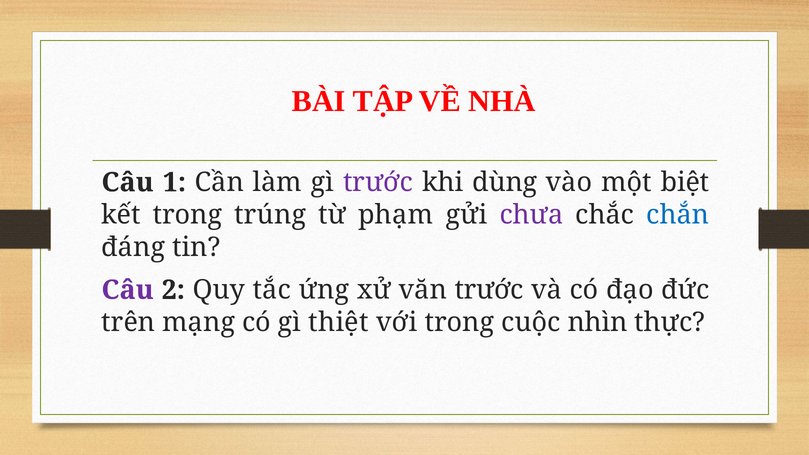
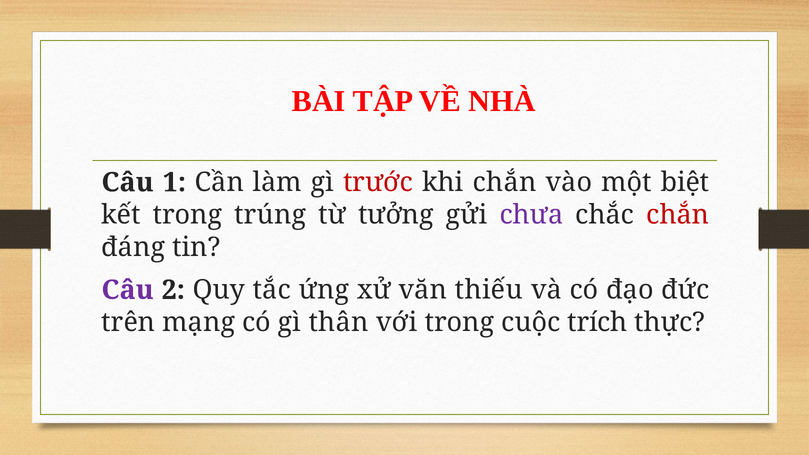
trước at (378, 182) colour: purple -> red
khi dùng: dùng -> chắn
phạm: phạm -> tưởng
chắn at (678, 215) colour: blue -> red
văn trước: trước -> thiếu
thiệt: thiệt -> thân
nhìn: nhìn -> trích
